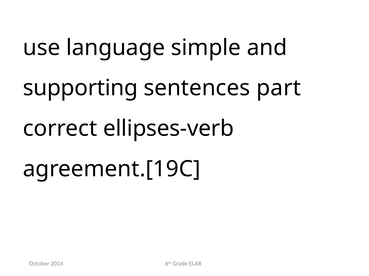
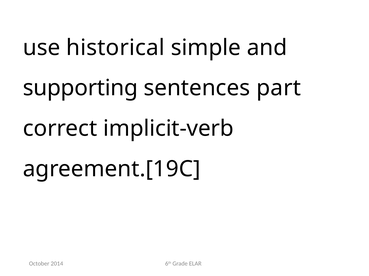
language: language -> historical
ellipses-verb: ellipses-verb -> implicit-verb
